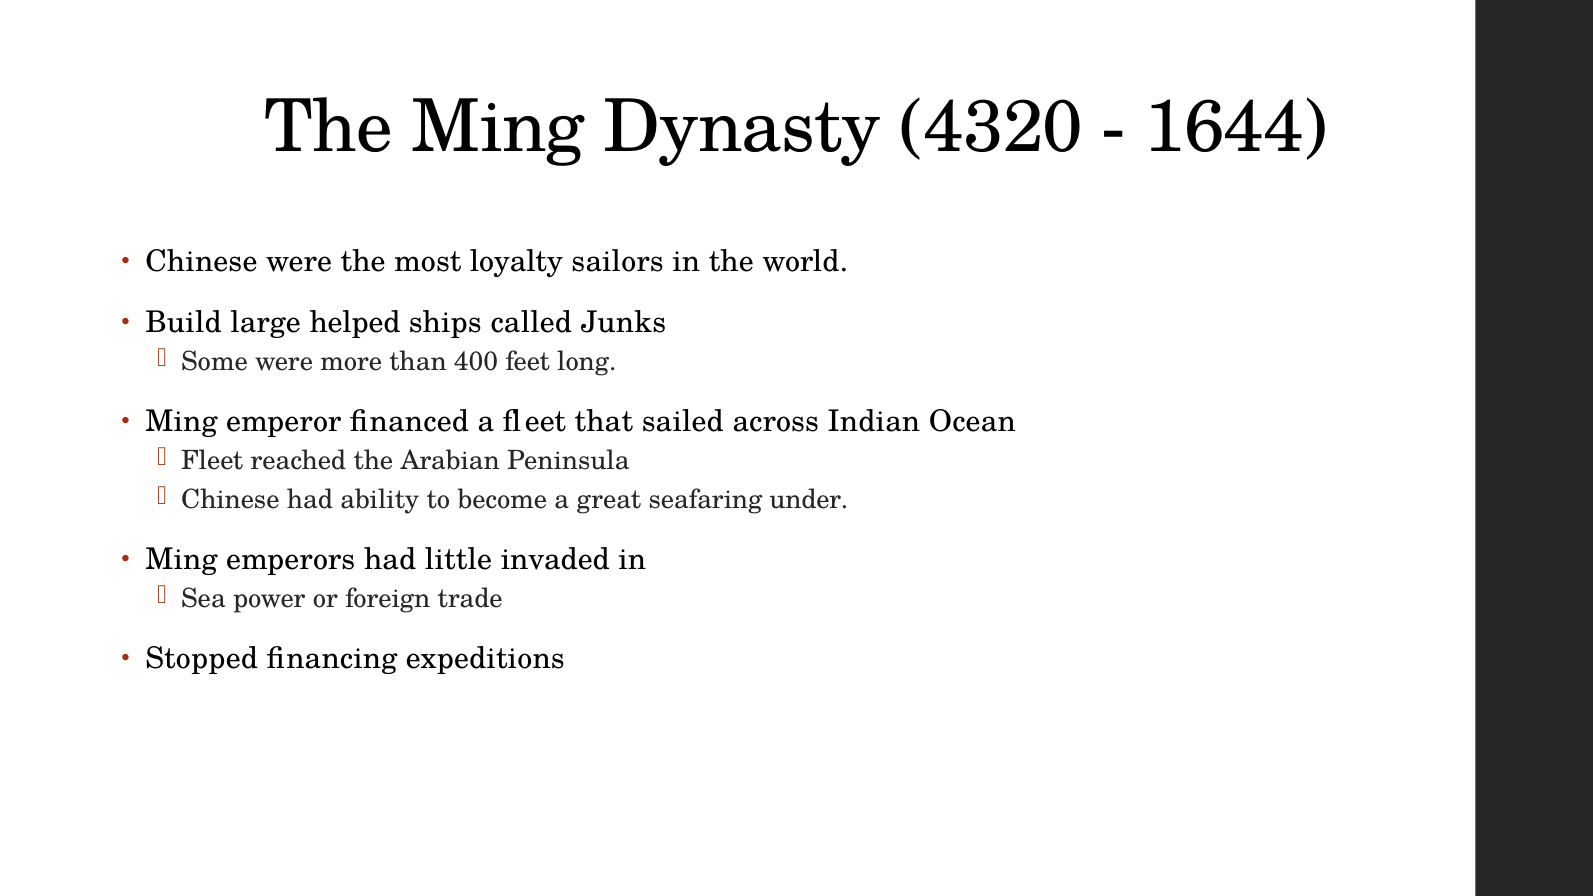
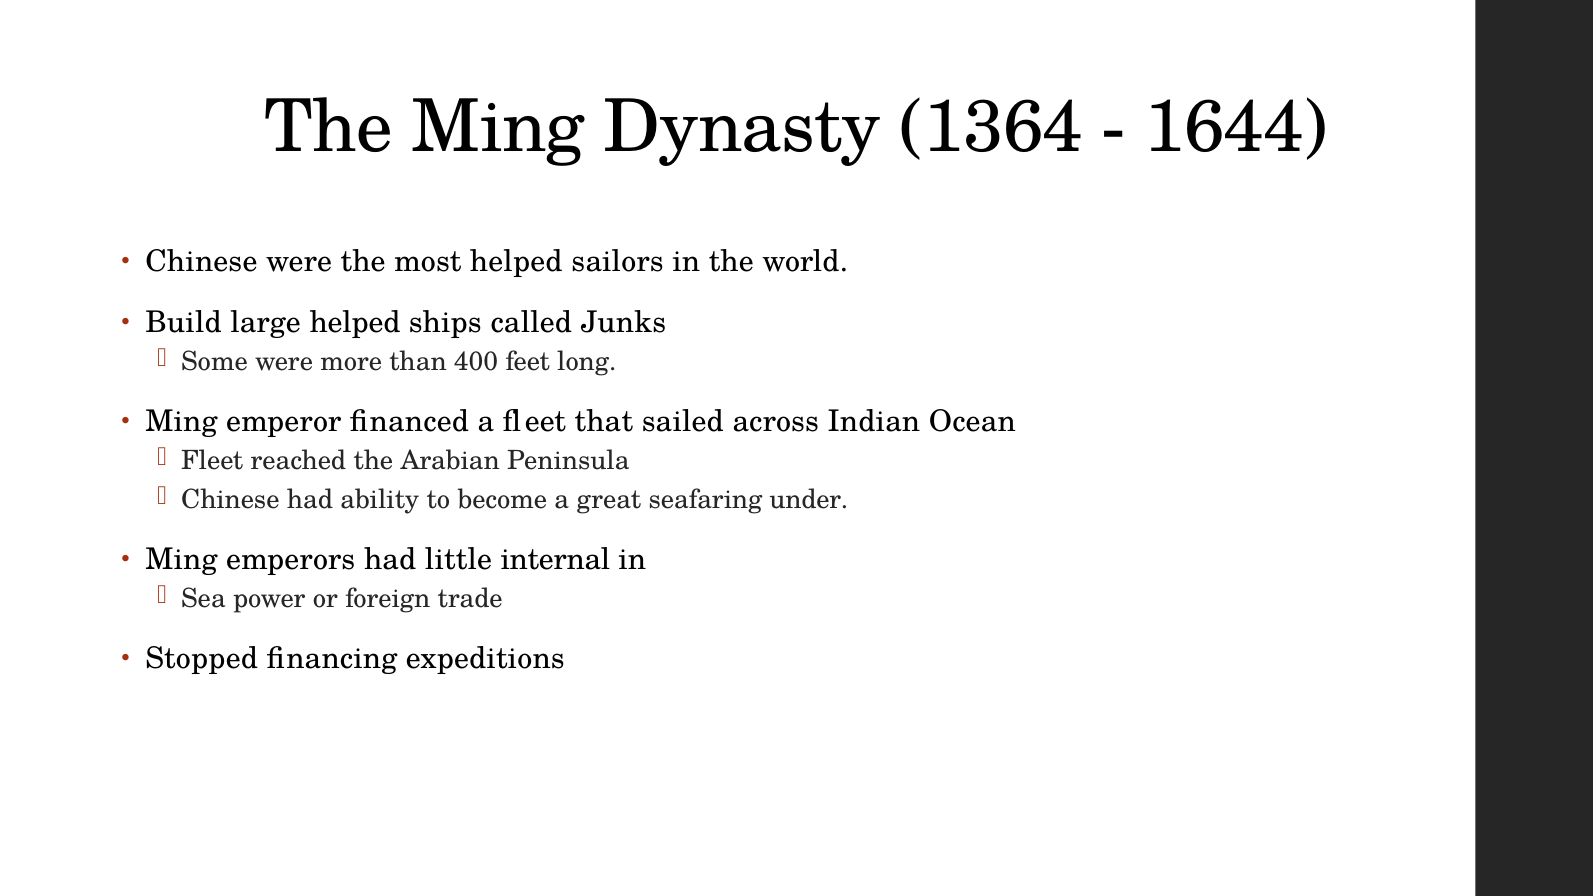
4320: 4320 -> 1364
most loyalty: loyalty -> helped
invaded: invaded -> internal
